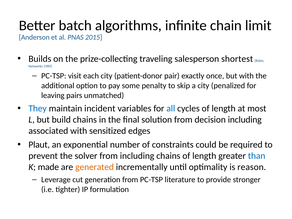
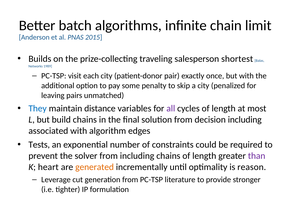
incident: incident -> distance
all colour: blue -> purple
sensitized: sensitized -> algorithm
Plaut: Plaut -> Tests
than colour: blue -> purple
made: made -> heart
